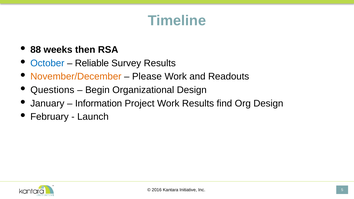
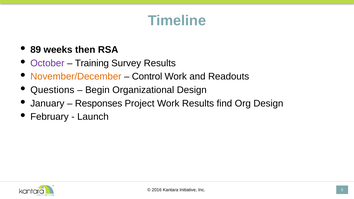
88: 88 -> 89
October colour: blue -> purple
Reliable: Reliable -> Training
Please: Please -> Control
Information: Information -> Responses
